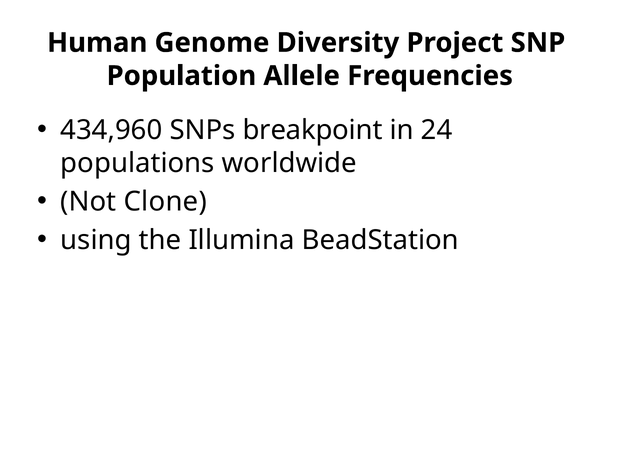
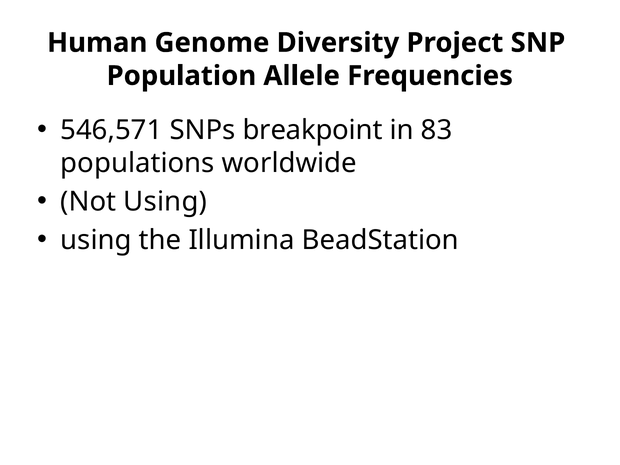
434,960: 434,960 -> 546,571
24: 24 -> 83
Not Clone: Clone -> Using
